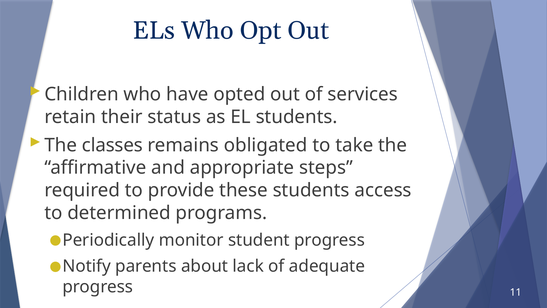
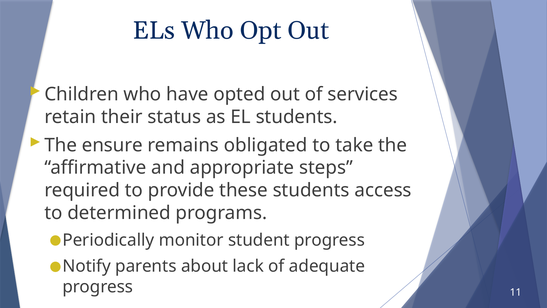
classes: classes -> ensure
